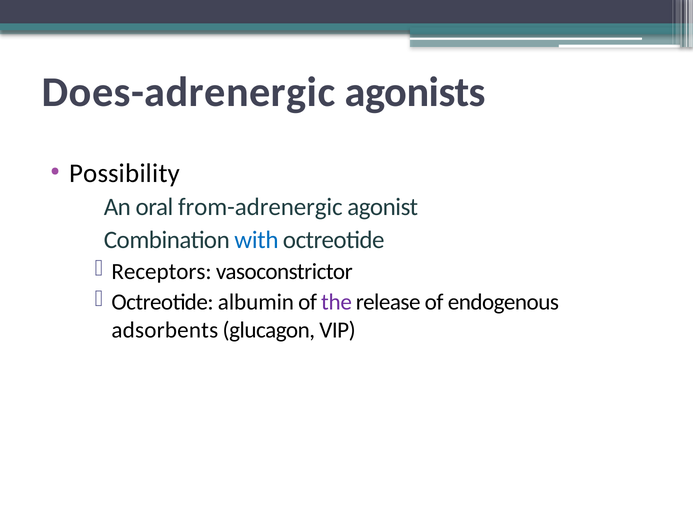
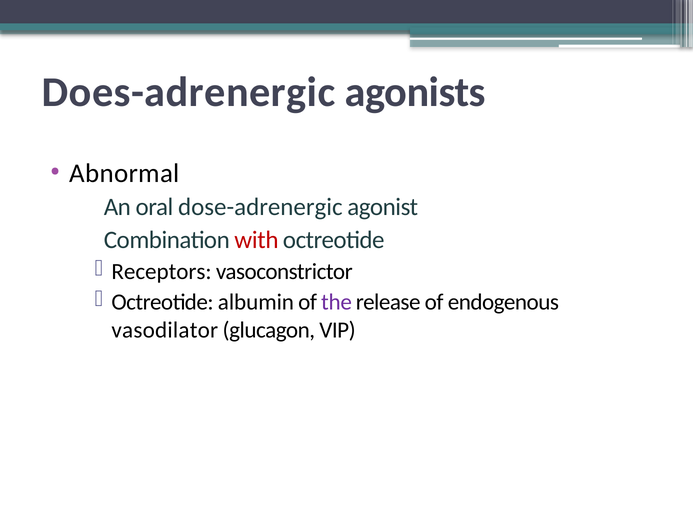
Possibility: Possibility -> Abnormal
from-adrenergic: from-adrenergic -> dose-adrenergic
with colour: blue -> red
adsorbents: adsorbents -> vasodilator
